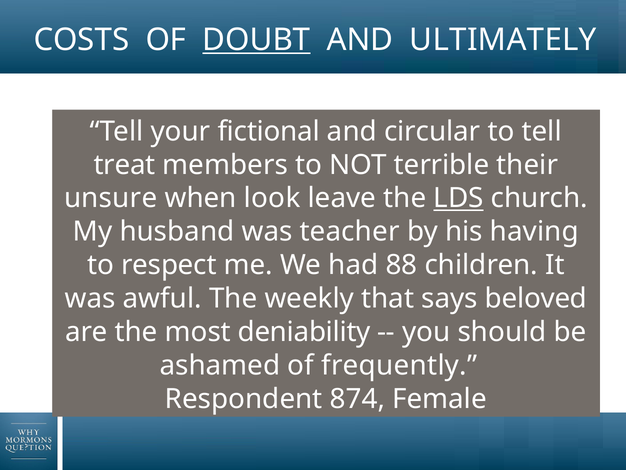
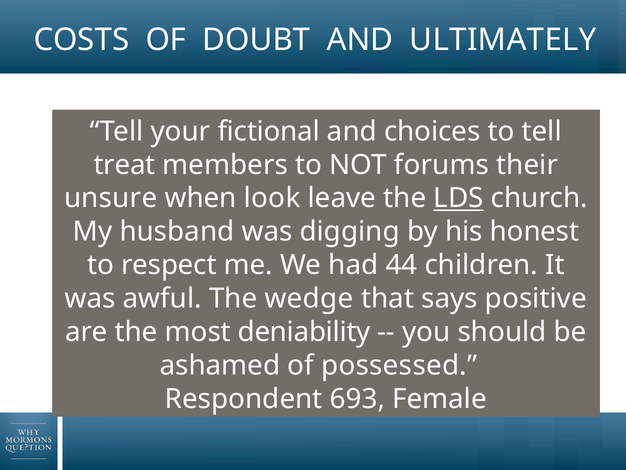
DOUBT underline: present -> none
circular: circular -> choices
terrible: terrible -> forums
teacher: teacher -> digging
having: having -> honest
88: 88 -> 44
weekly: weekly -> wedge
beloved: beloved -> positive
frequently: frequently -> possessed
874: 874 -> 693
